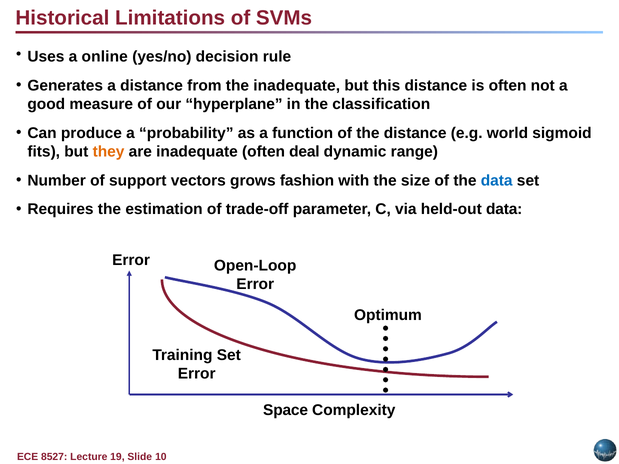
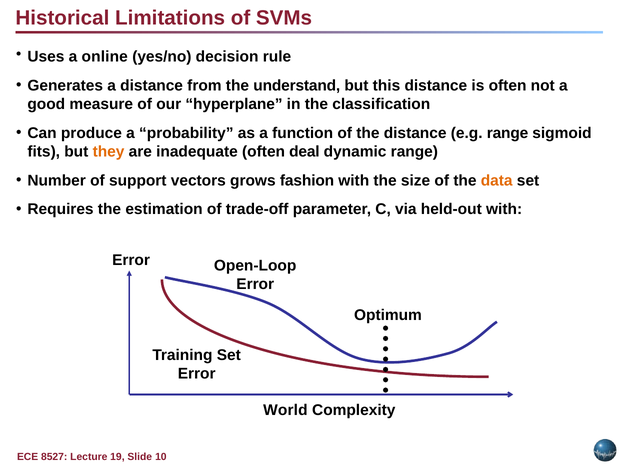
the inadequate: inadequate -> understand
e.g world: world -> range
data at (497, 181) colour: blue -> orange
held-out data: data -> with
Space: Space -> World
